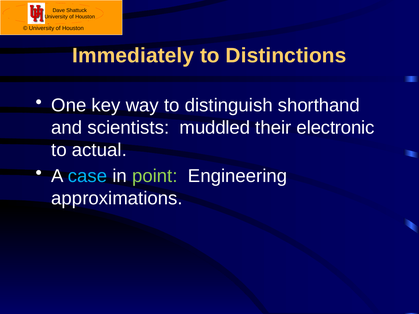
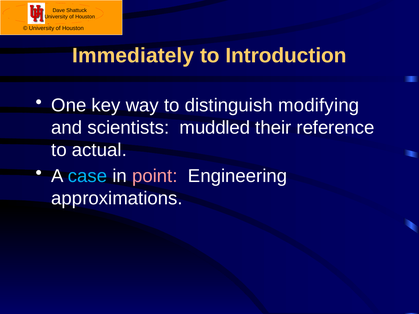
Distinctions: Distinctions -> Introduction
shorthand: shorthand -> modifying
electronic: electronic -> reference
point colour: light green -> pink
